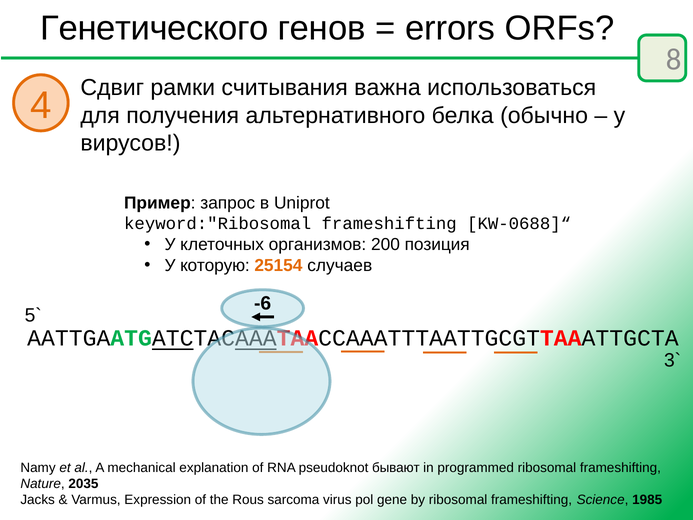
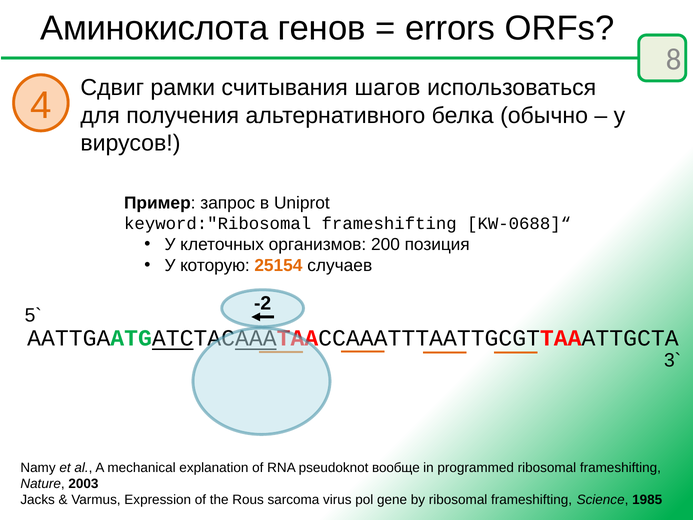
Генетического: Генетического -> Аминокислота
важна: важна -> шагов
-6: -6 -> -2
бывают: бывают -> вообще
2035: 2035 -> 2003
